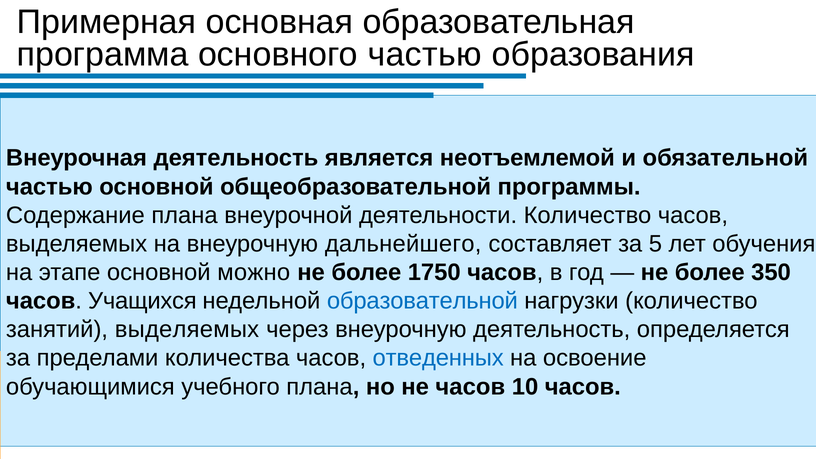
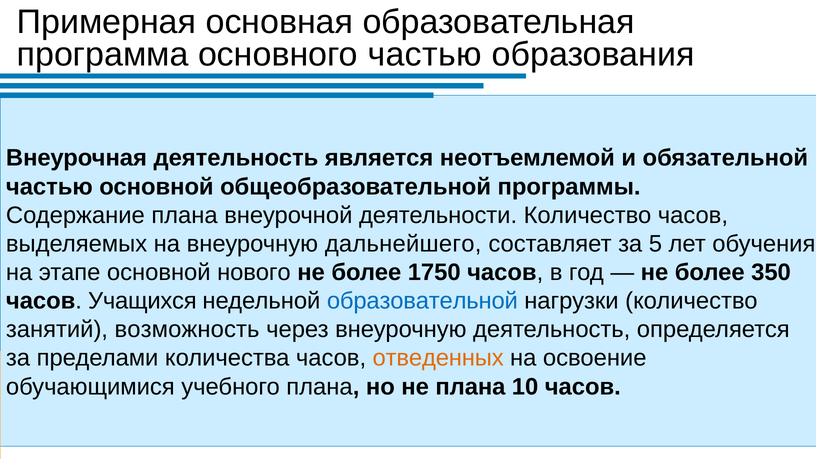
можно: можно -> нового
занятий выделяемых: выделяемых -> возможность
отведенных colour: blue -> orange
не часов: часов -> плана
